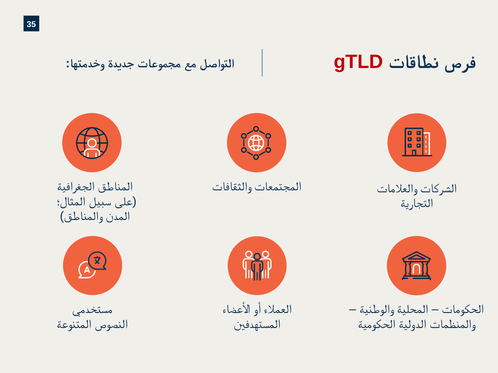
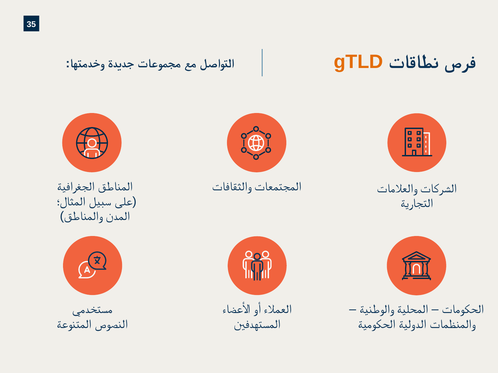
gTLD colour: red -> orange
